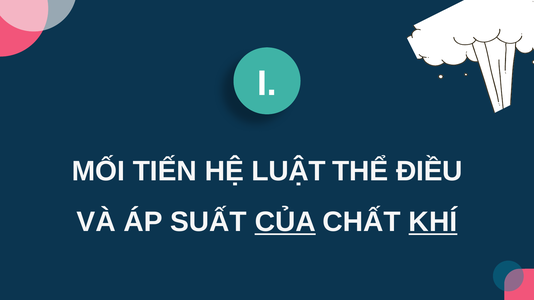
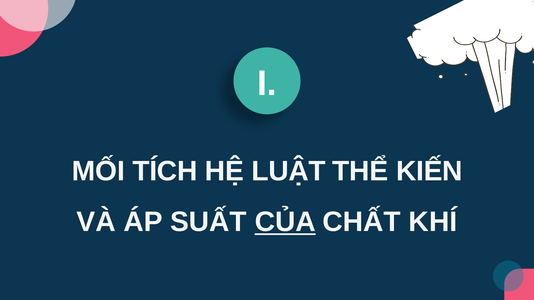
TIẾN: TIẾN -> TÍCH
ĐIỀU: ĐIỀU -> KIẾN
KHÍ underline: present -> none
